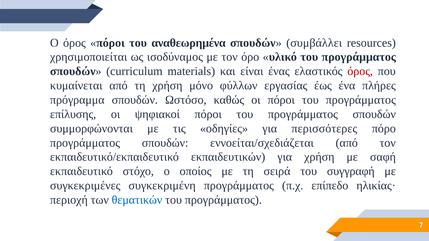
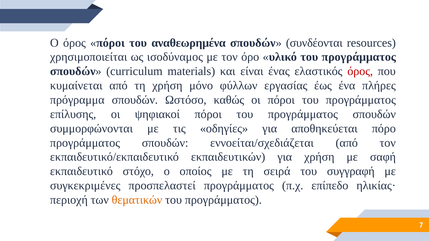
συμβάλλει: συμβάλλει -> συνδέονται
περισσότερες: περισσότερες -> αποθηκεύεται
συγκεκριμένη: συγκεκριμένη -> προσπελαστεί
θεματικών colour: blue -> orange
